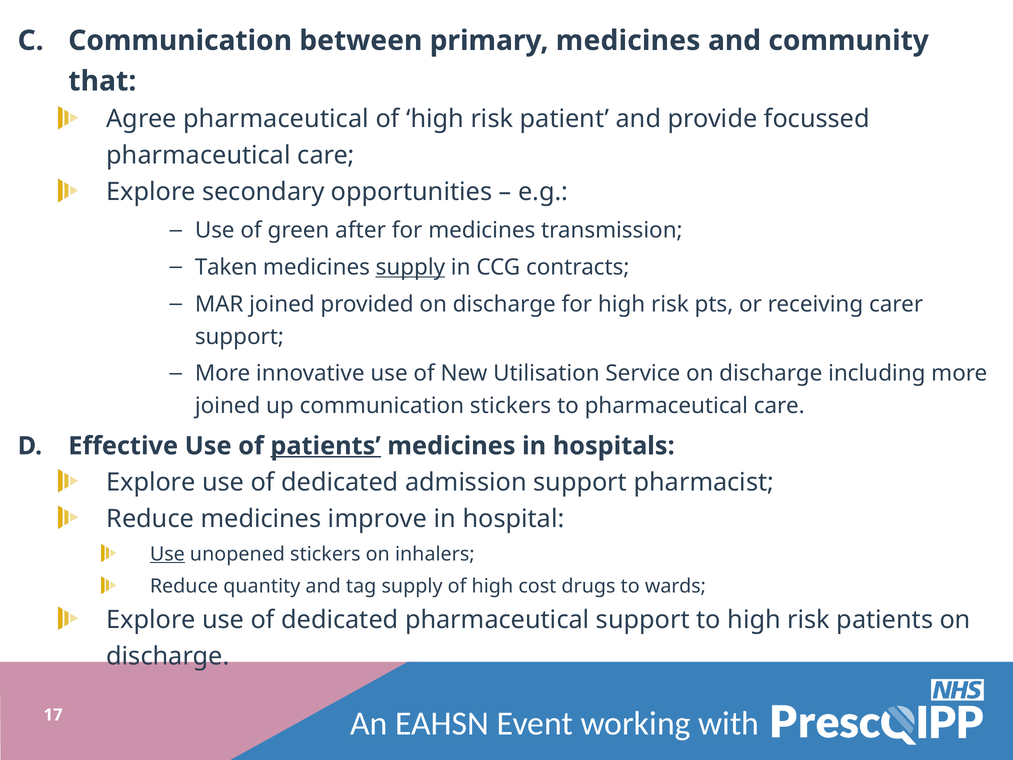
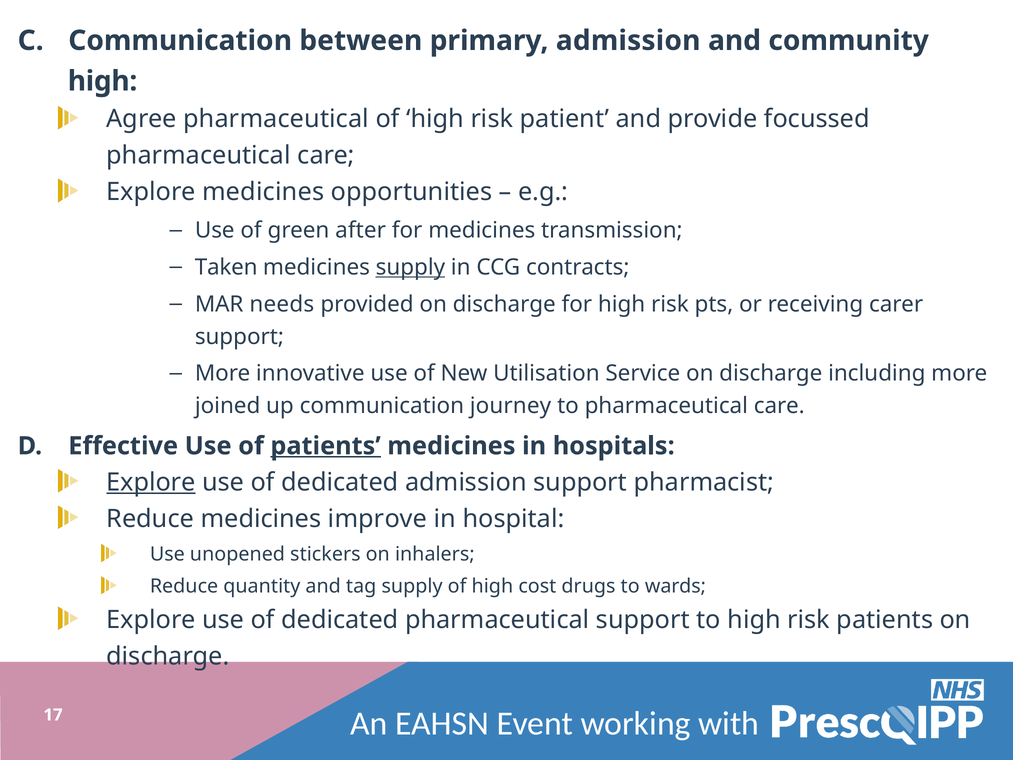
primary medicines: medicines -> admission
that at (102, 81): that -> high
Explore secondary: secondary -> medicines
MAR joined: joined -> needs
communication stickers: stickers -> journey
Explore at (151, 482) underline: none -> present
Use at (167, 554) underline: present -> none
